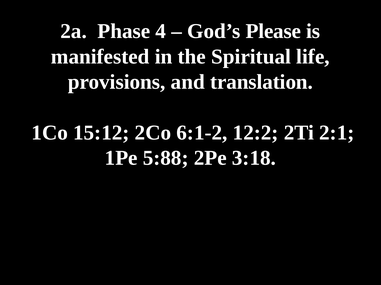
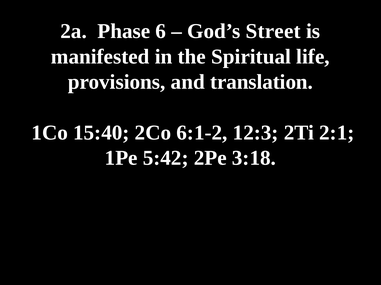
4: 4 -> 6
Please: Please -> Street
15:12: 15:12 -> 15:40
12:2: 12:2 -> 12:3
5:88: 5:88 -> 5:42
